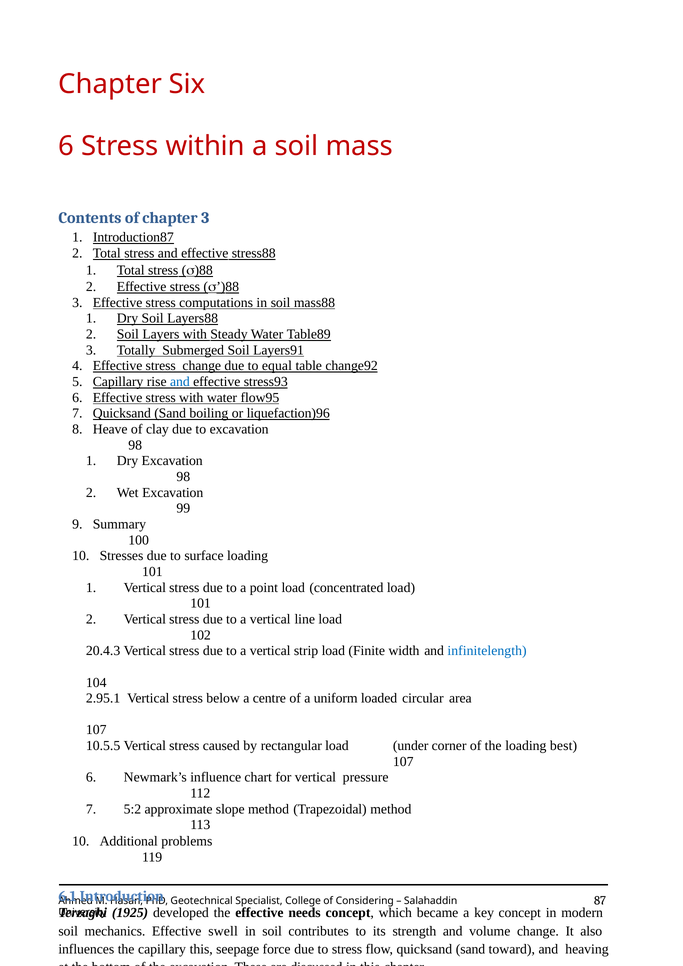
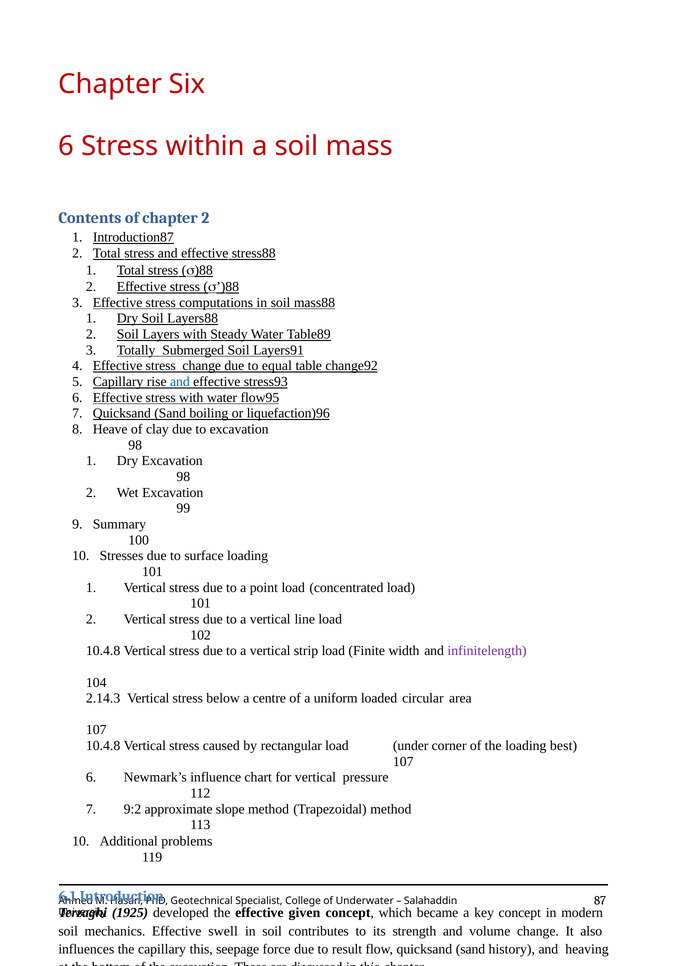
chapter 3: 3 -> 2
20.4.3 at (103, 650): 20.4.3 -> 10.4.8
infinitelength colour: blue -> purple
2.95.1: 2.95.1 -> 2.14.3
10.5.5 at (103, 745): 10.5.5 -> 10.4.8
5:2: 5:2 -> 9:2
Considering: Considering -> Underwater
needs: needs -> given
to stress: stress -> result
toward: toward -> history
